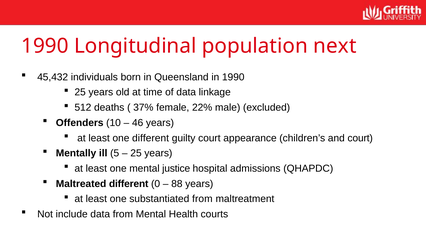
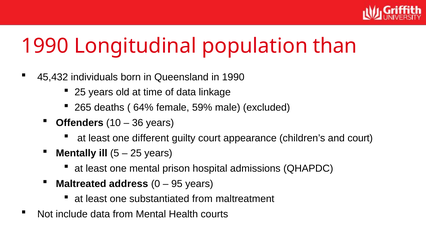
next: next -> than
512: 512 -> 265
37%: 37% -> 64%
22%: 22% -> 59%
46: 46 -> 36
justice: justice -> prison
Maltreated different: different -> address
88: 88 -> 95
